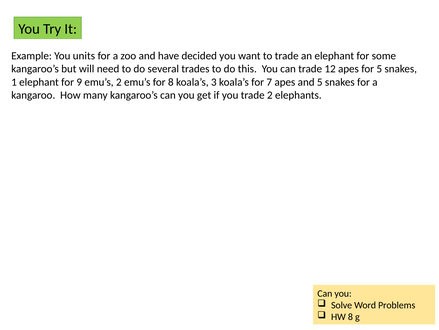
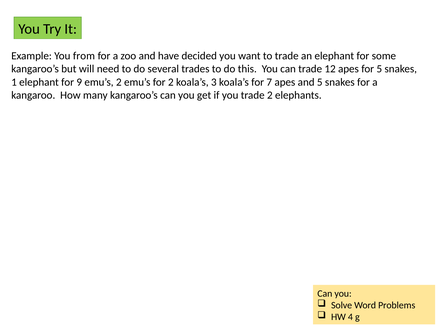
units: units -> from
for 8: 8 -> 2
HW 8: 8 -> 4
